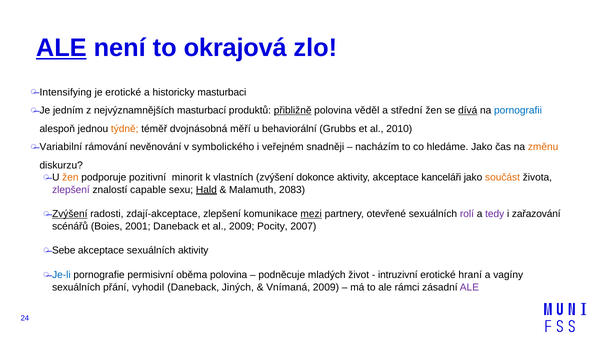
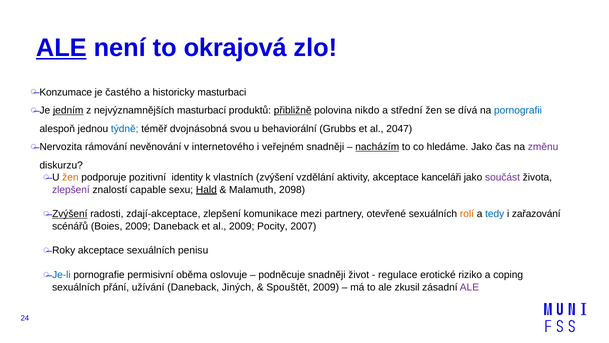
Intensifying: Intensifying -> Konzumace
je erotické: erotické -> častého
jedním underline: none -> present
věděl: věděl -> nikdo
dívá underline: present -> none
týdně colour: orange -> blue
měří: měří -> svou
2010: 2010 -> 2047
Variabilní: Variabilní -> Nervozita
symbolického: symbolického -> internetového
nacházím underline: none -> present
změnu colour: orange -> purple
minorit: minorit -> identity
dokonce: dokonce -> vzdělání
součást colour: orange -> purple
2083: 2083 -> 2098
mezi underline: present -> none
rolí colour: purple -> orange
tedy colour: purple -> blue
Boies 2001: 2001 -> 2009
Sebe: Sebe -> Roky
sexuálních aktivity: aktivity -> penisu
oběma polovina: polovina -> oslovuje
podněcuje mladých: mladých -> snadněji
intruzivní: intruzivní -> regulace
hraní: hraní -> riziko
vagíny: vagíny -> coping
vyhodil: vyhodil -> užívání
Vnímaná: Vnímaná -> Spouštět
rámci: rámci -> zkusil
